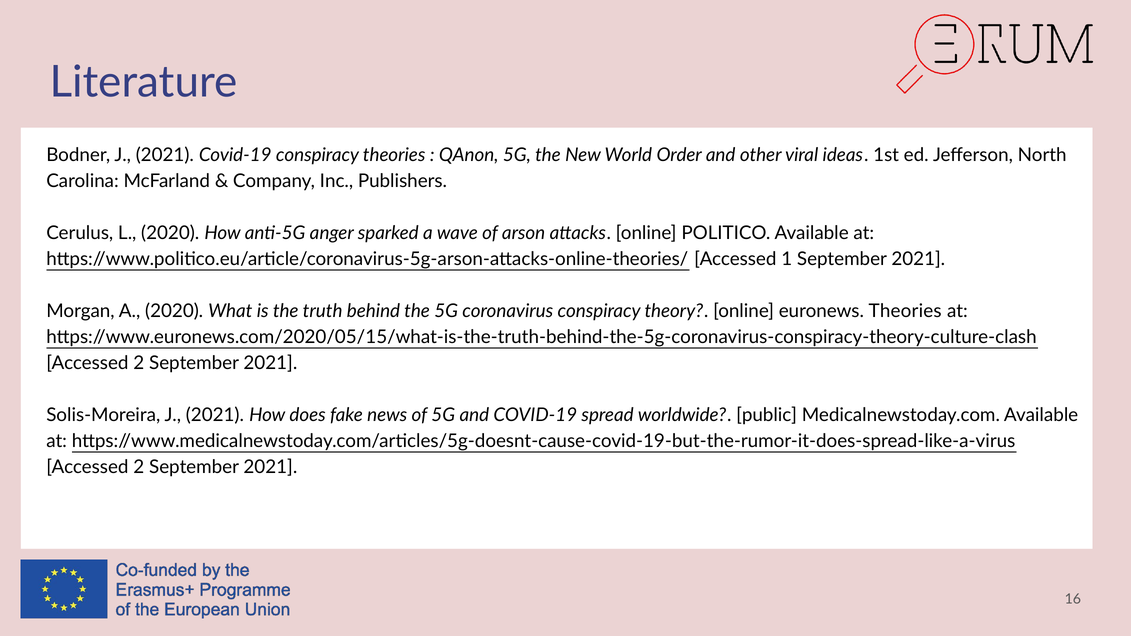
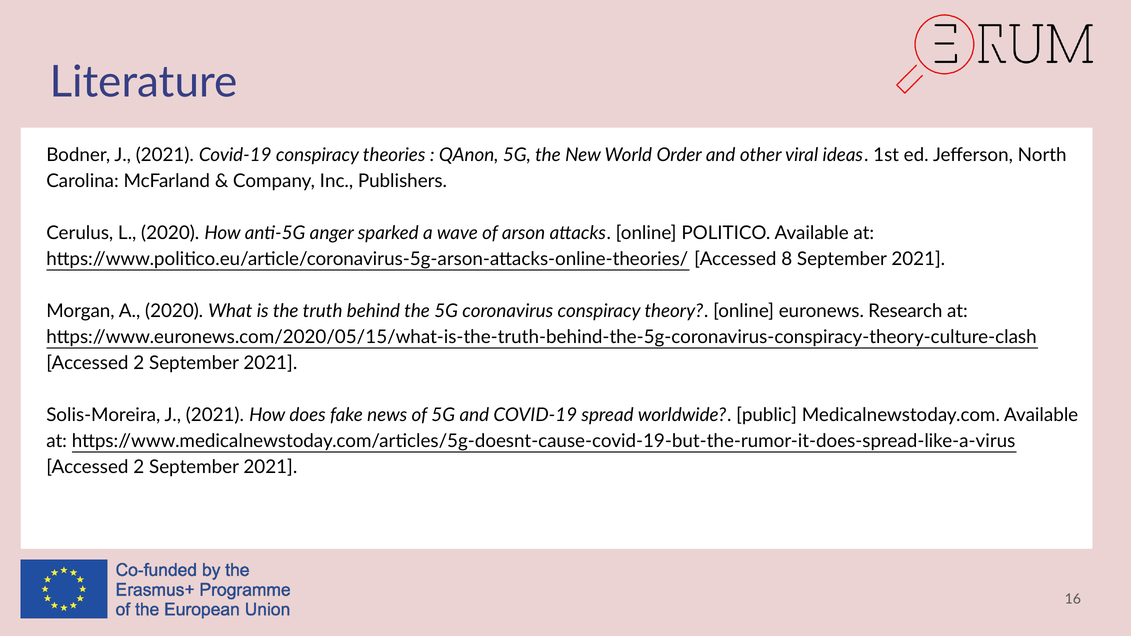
1: 1 -> 8
euronews Theories: Theories -> Research
